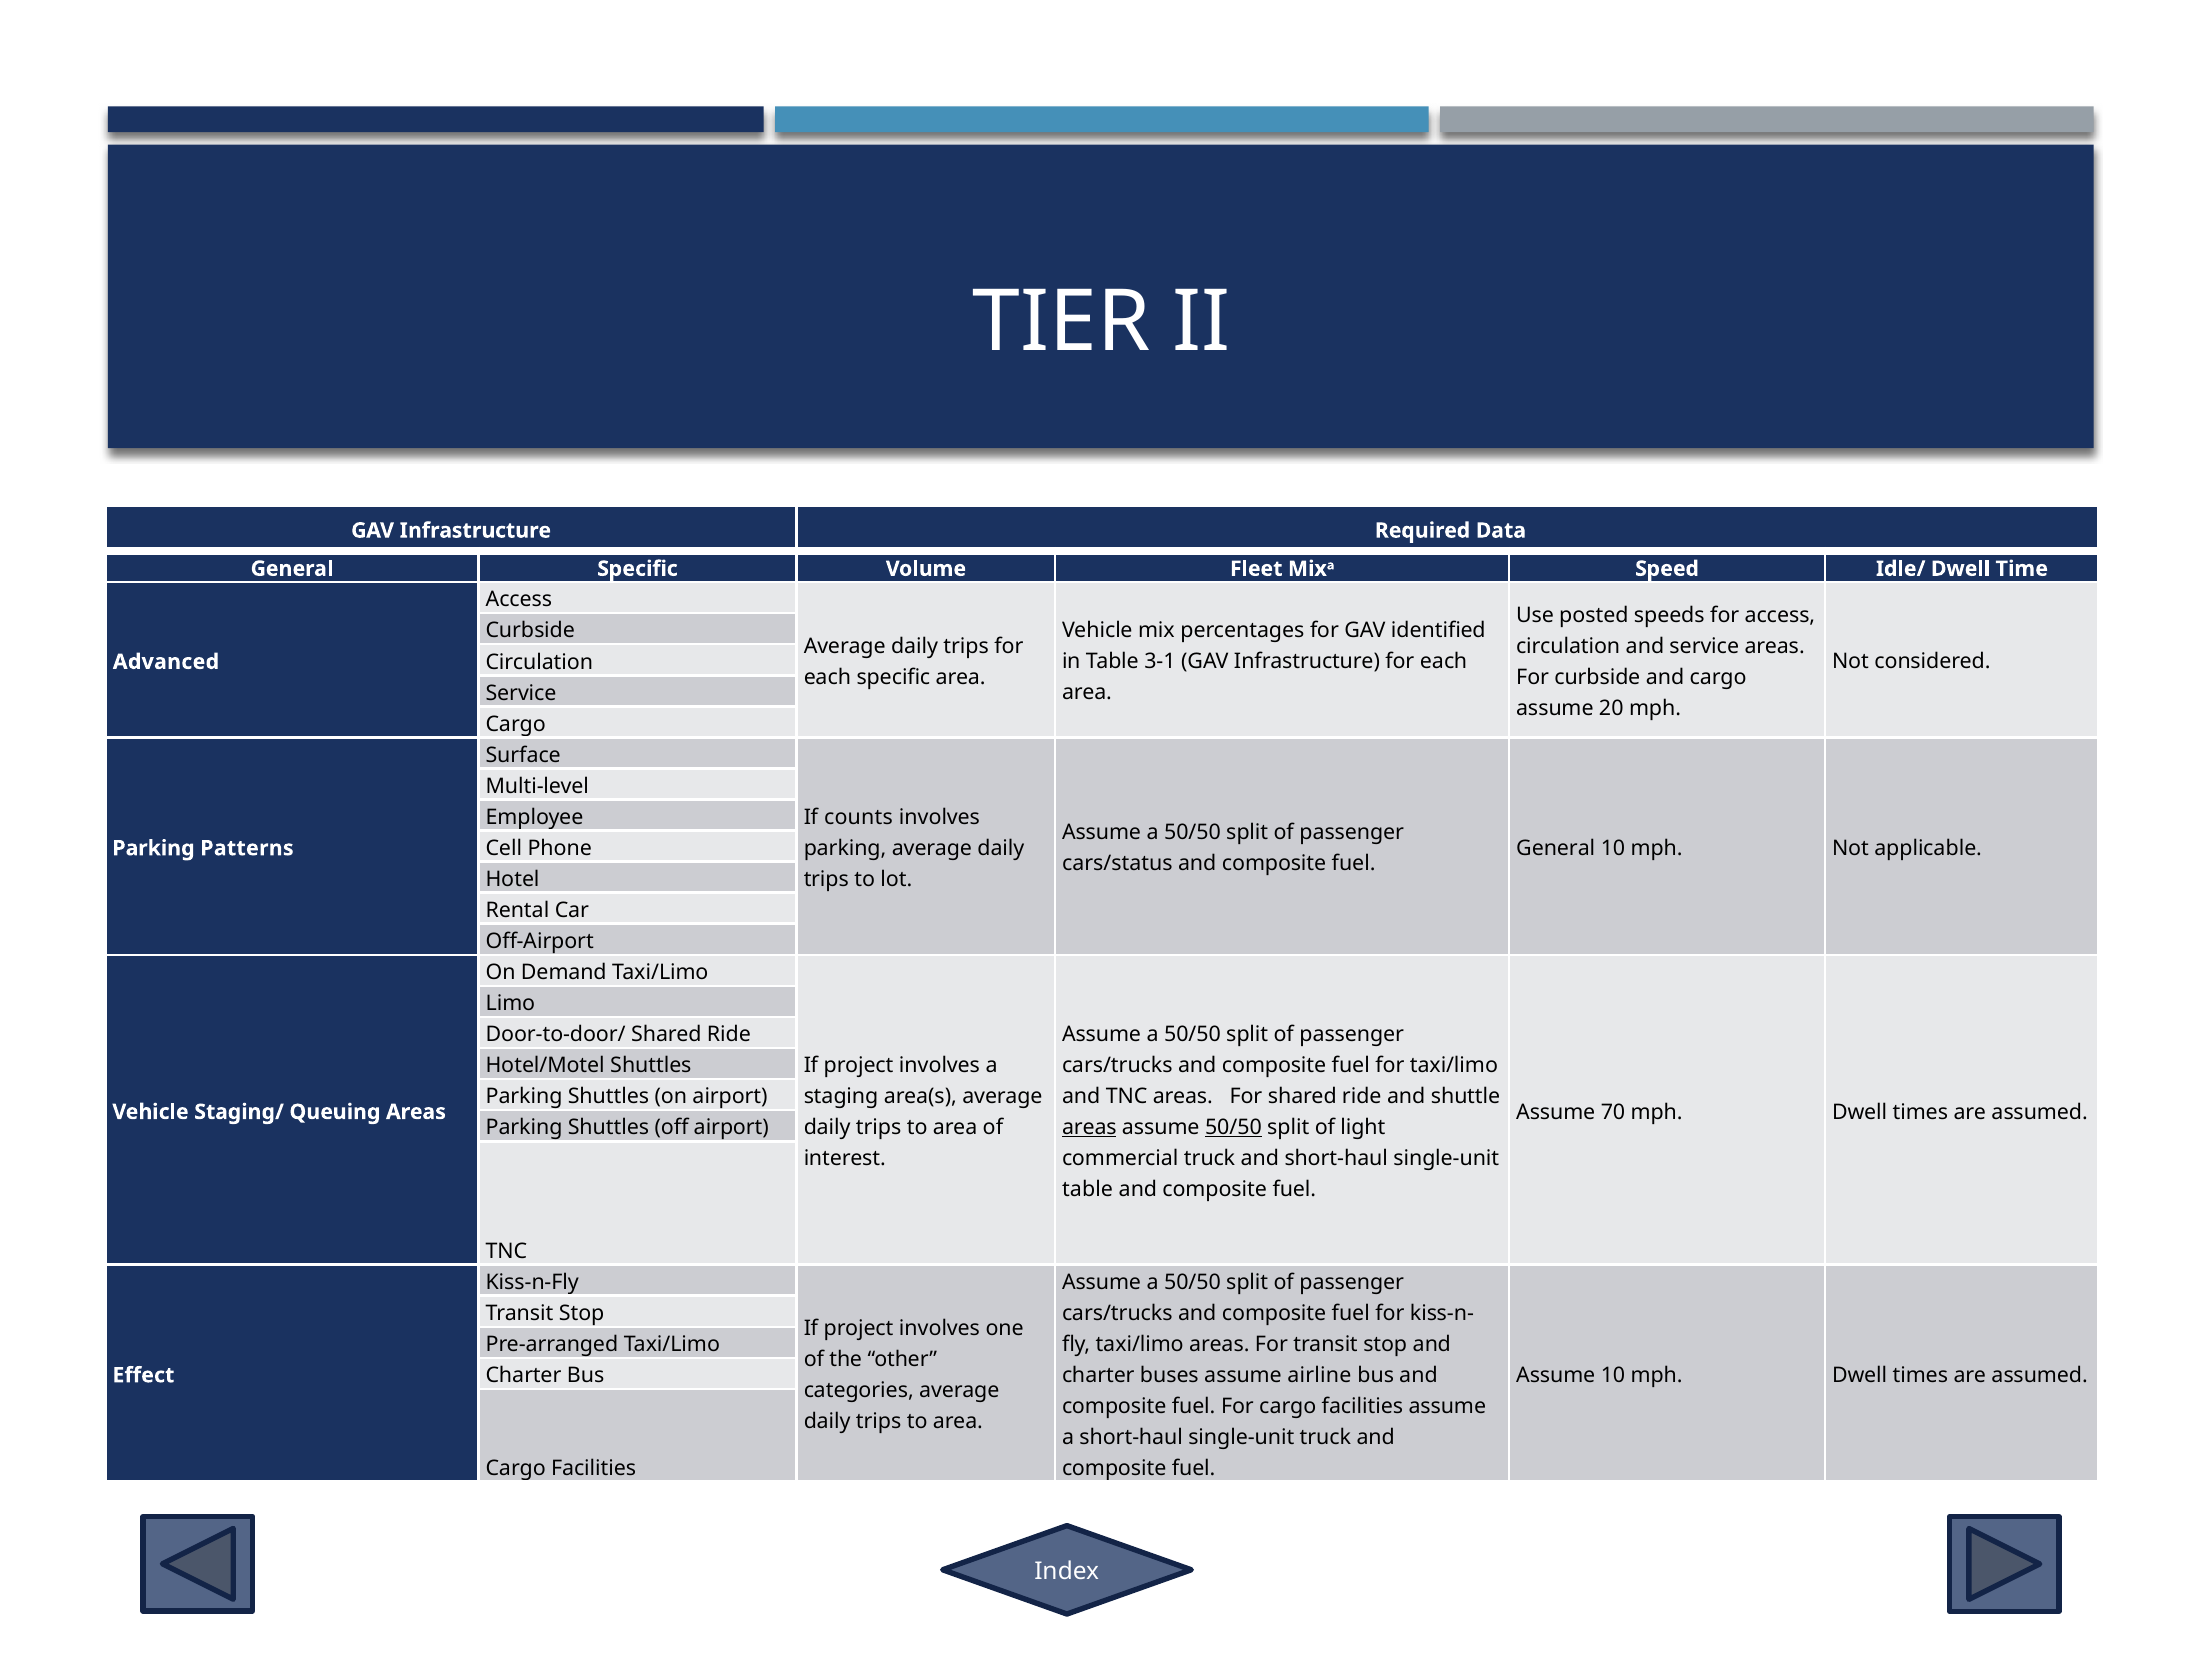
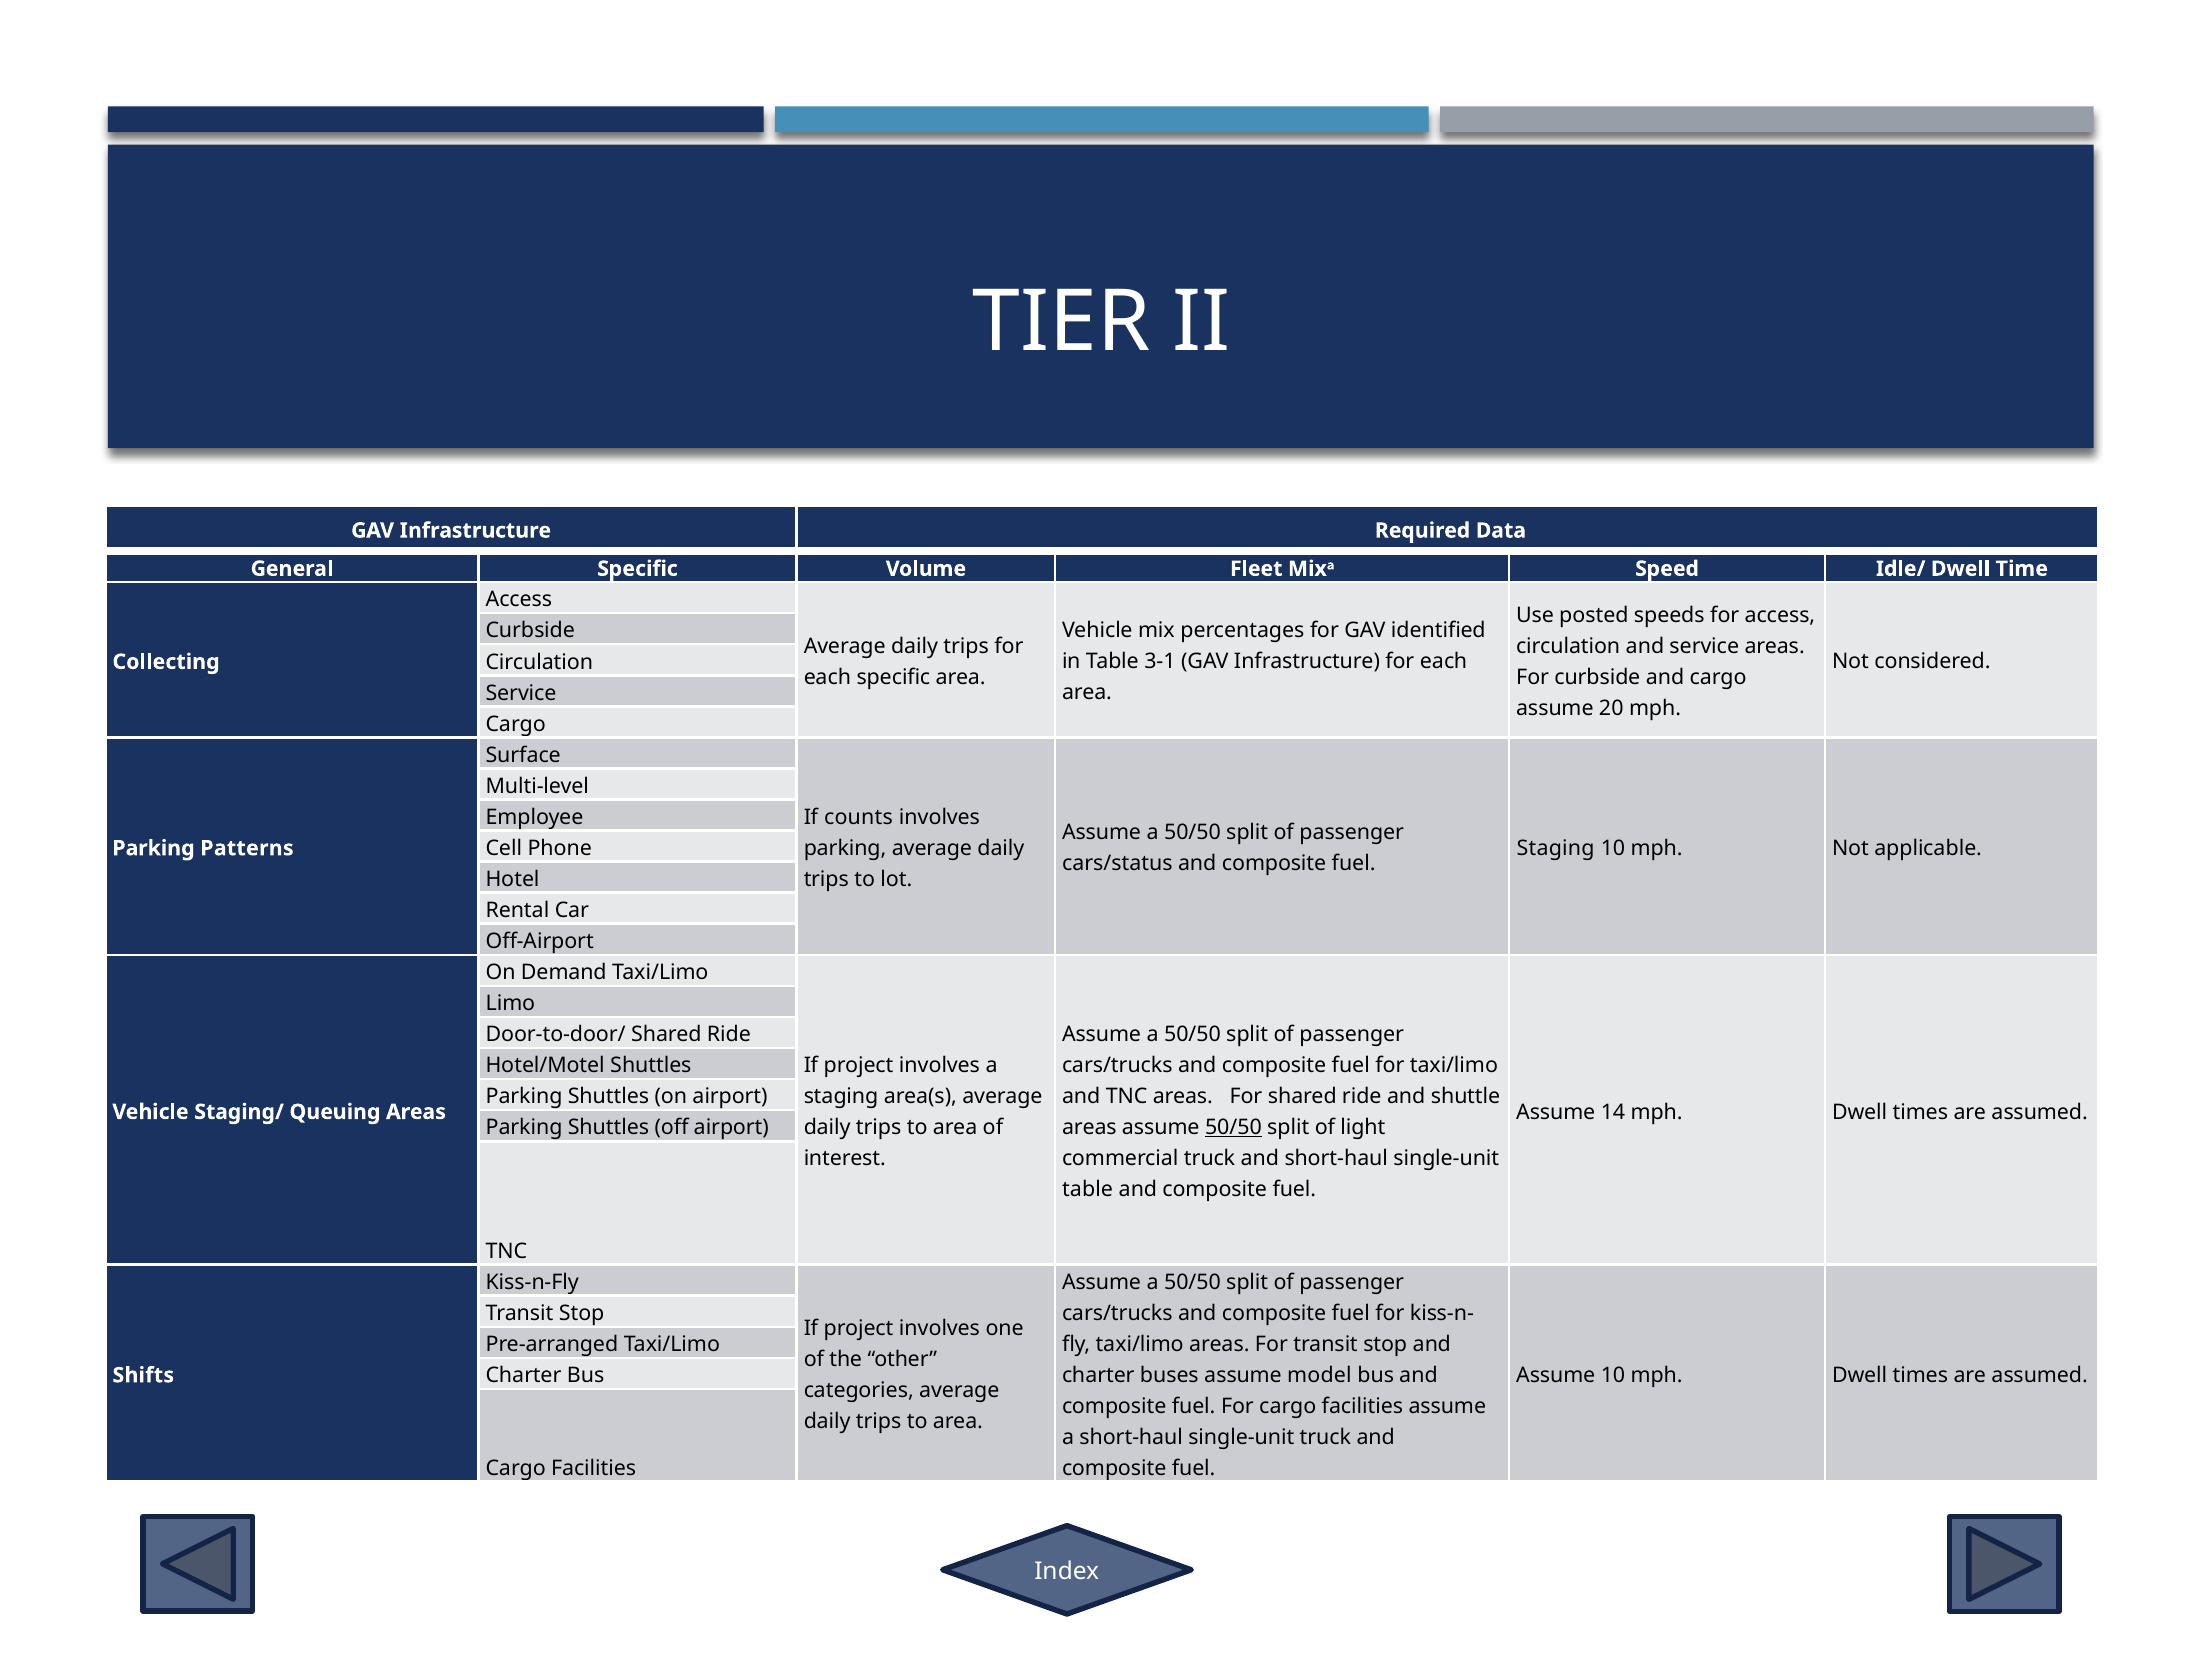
Advanced: Advanced -> Collecting
General at (1556, 848): General -> Staging
70: 70 -> 14
areas at (1089, 1127) underline: present -> none
airline: airline -> model
Effect: Effect -> Shifts
